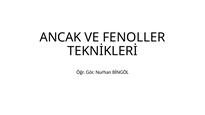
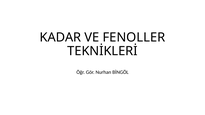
ANCAK: ANCAK -> KADAR
